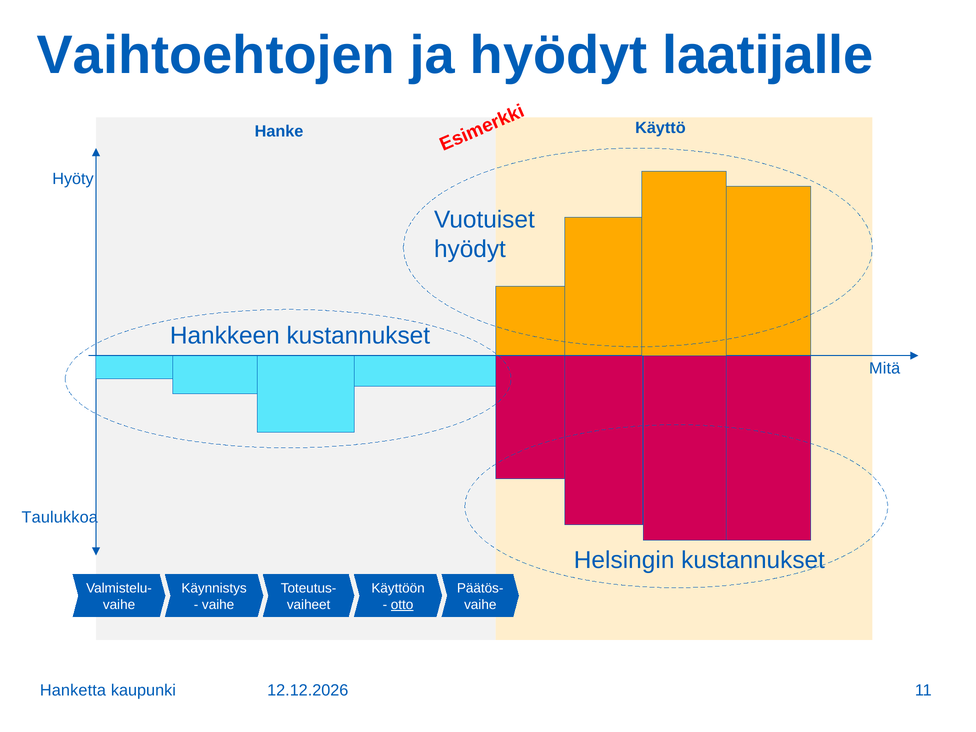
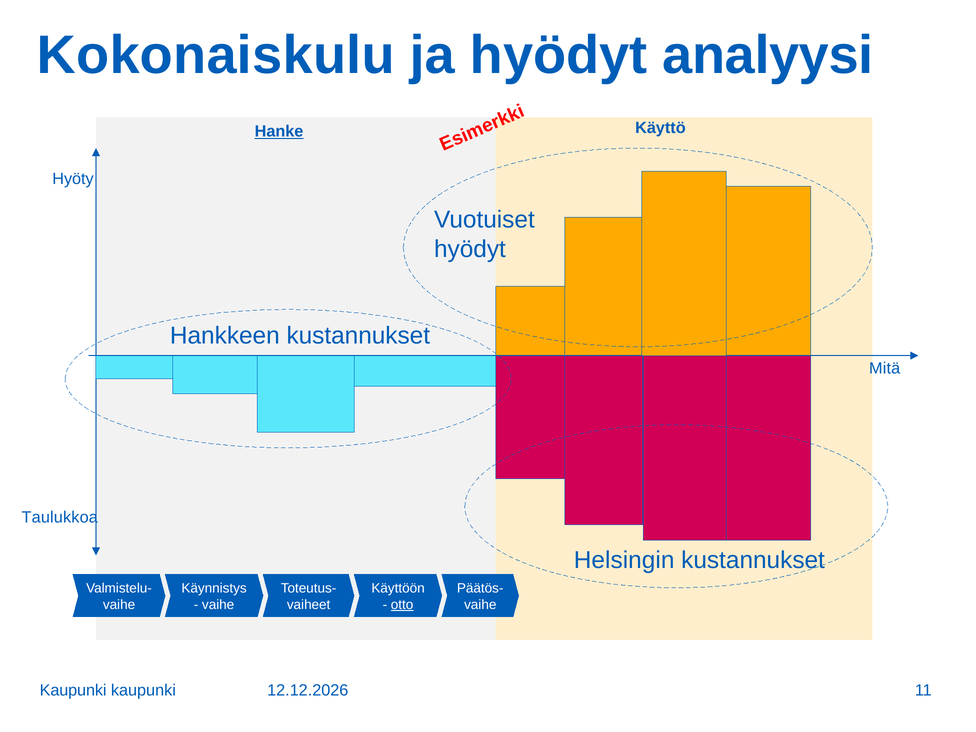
Vaihtoehtojen: Vaihtoehtojen -> Kokonaiskulu
laatijalle: laatijalle -> analyysi
Hanke underline: none -> present
Hanketta at (73, 691): Hanketta -> Kaupunki
